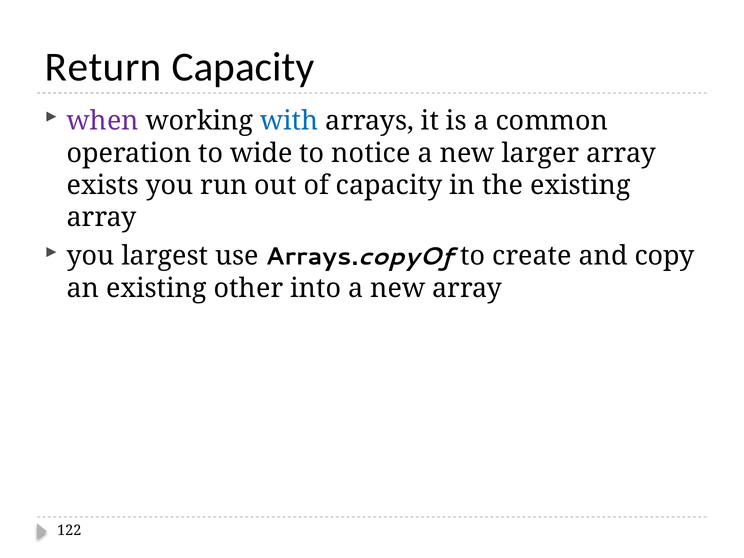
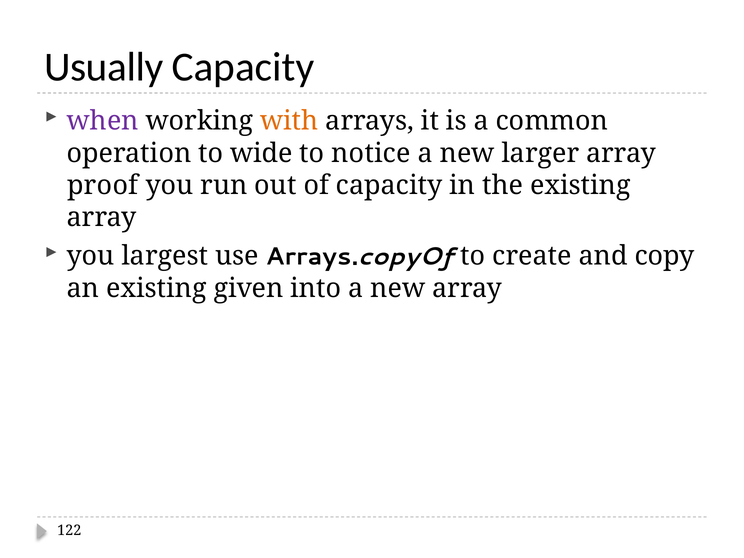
Return: Return -> Usually
with colour: blue -> orange
exists: exists -> proof
other: other -> given
